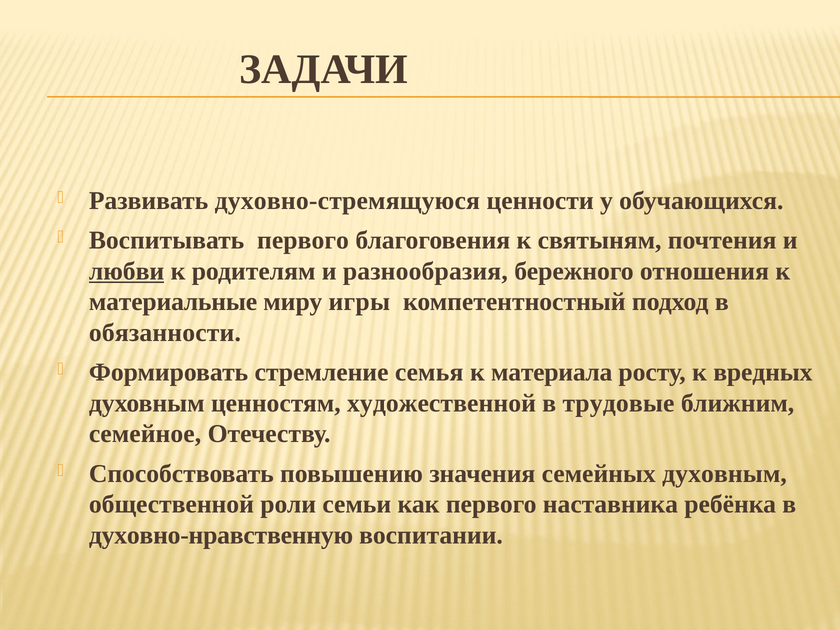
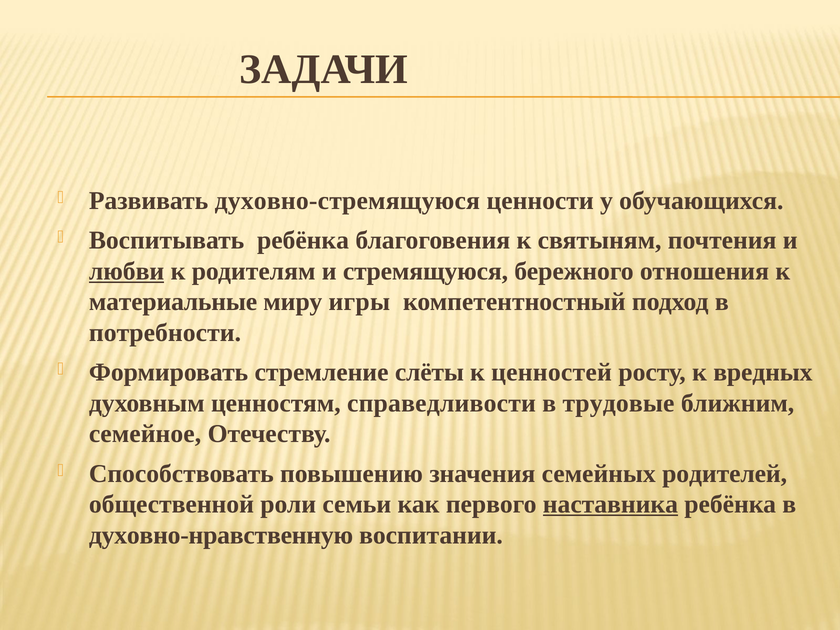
Воспитывать первого: первого -> ребёнка
разнообразия: разнообразия -> стремящуюся
обязанности: обязанности -> потребности
семья: семья -> слёты
материала: материала -> ценностей
художественной: художественной -> справедливости
семейных духовным: духовным -> родителей
наставника underline: none -> present
